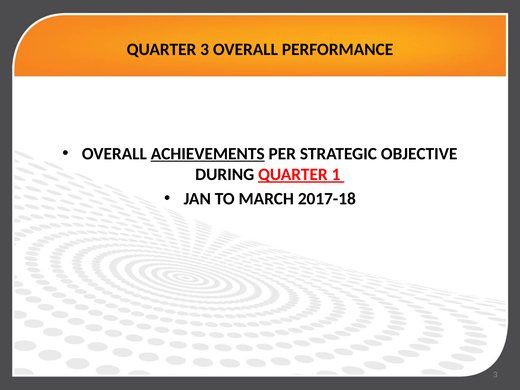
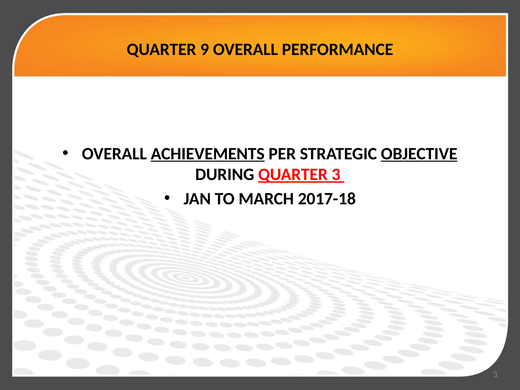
QUARTER 3: 3 -> 9
OBJECTIVE underline: none -> present
QUARTER 1: 1 -> 3
